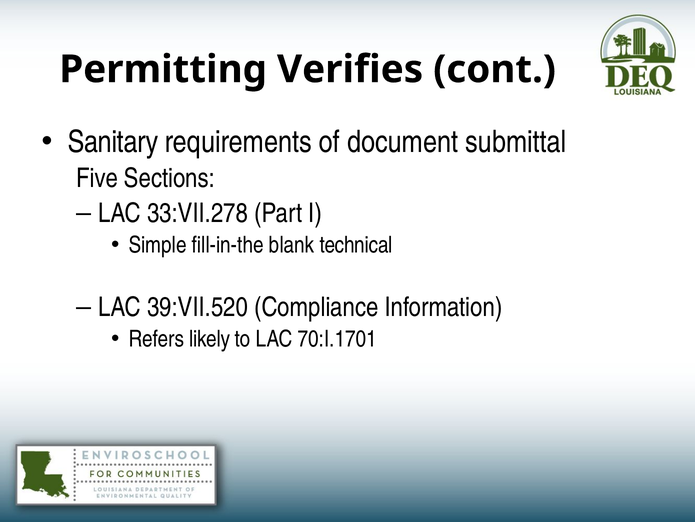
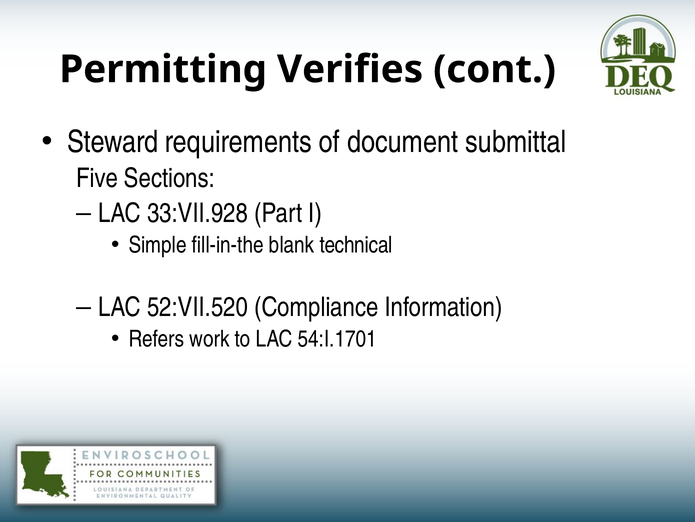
Sanitary: Sanitary -> Steward
33:VII.278: 33:VII.278 -> 33:VII.928
39:VII.520: 39:VII.520 -> 52:VII.520
likely: likely -> work
70:I.1701: 70:I.1701 -> 54:I.1701
